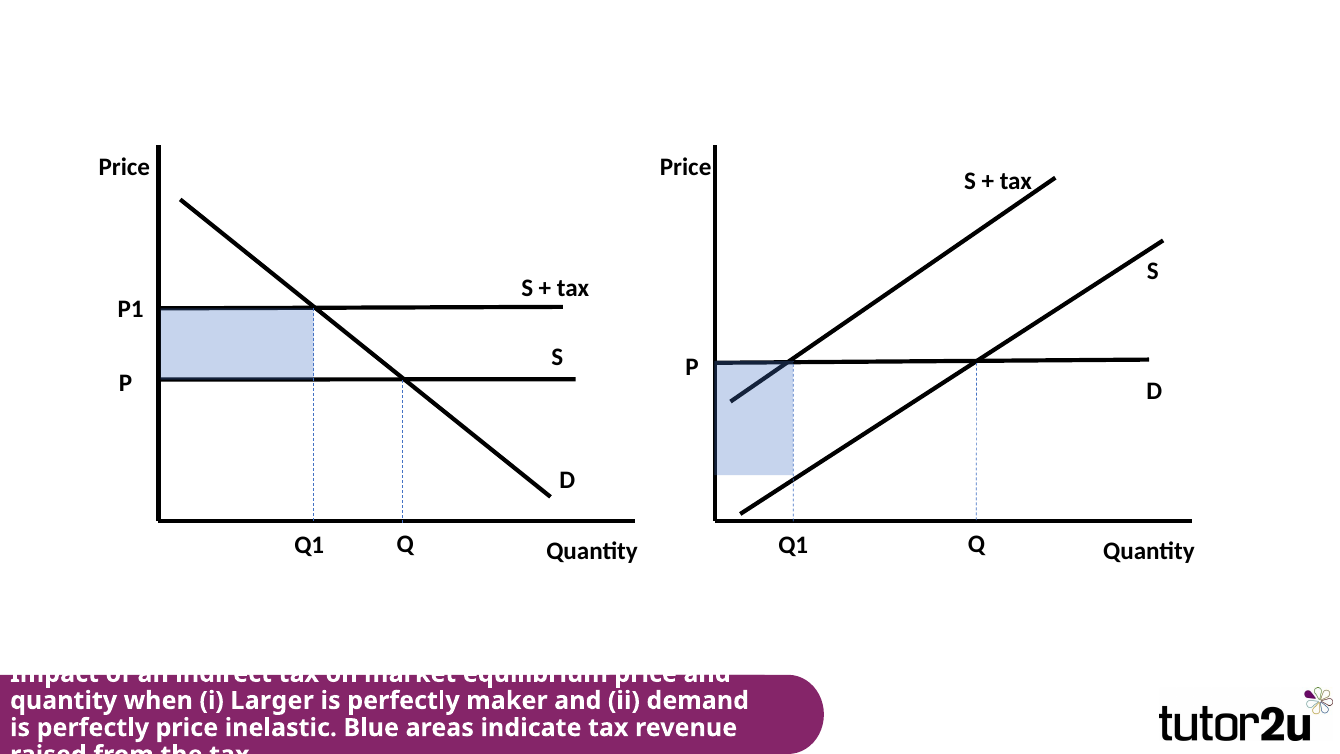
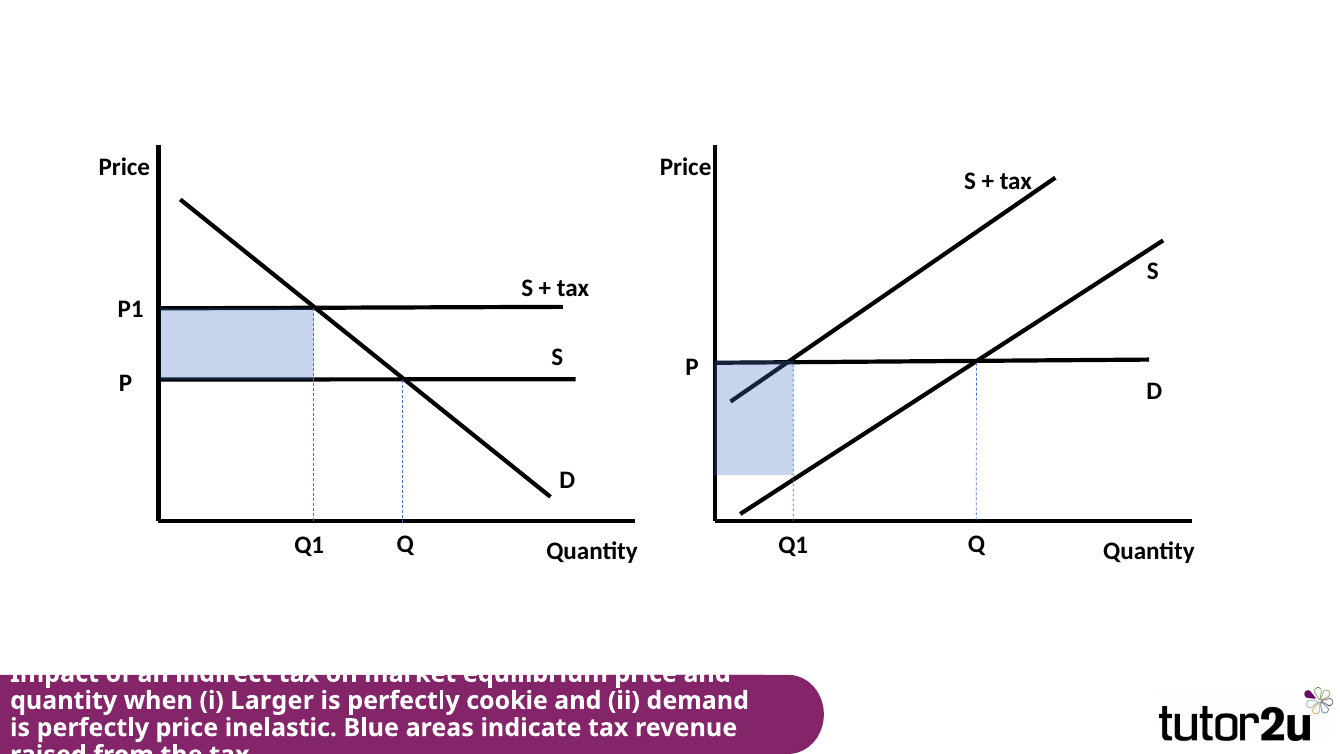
maker: maker -> cookie
